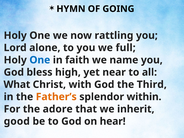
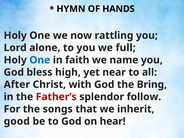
GOING: GOING -> HANDS
What: What -> After
Third: Third -> Bring
Father’s colour: orange -> red
within: within -> follow
adore: adore -> songs
